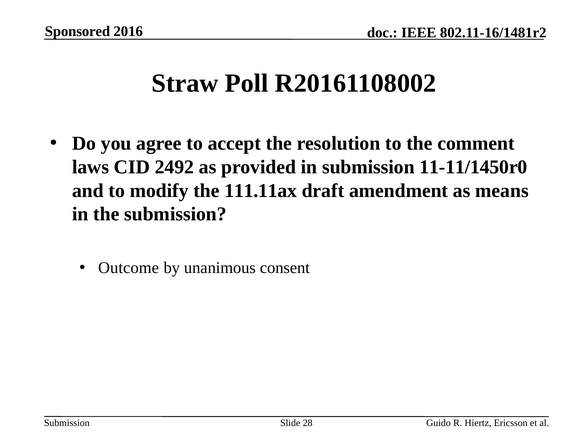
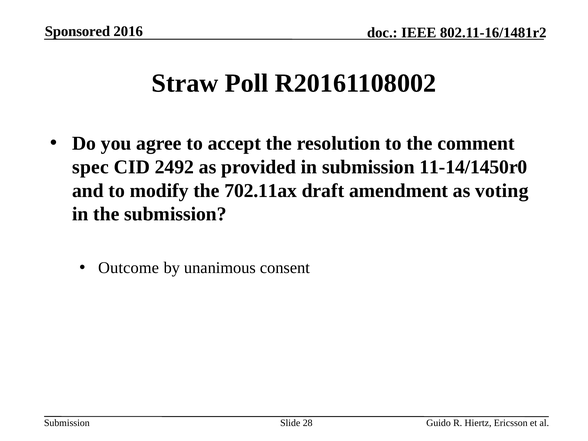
laws: laws -> spec
11-11/1450r0: 11-11/1450r0 -> 11-14/1450r0
111.11ax: 111.11ax -> 702.11ax
means: means -> voting
